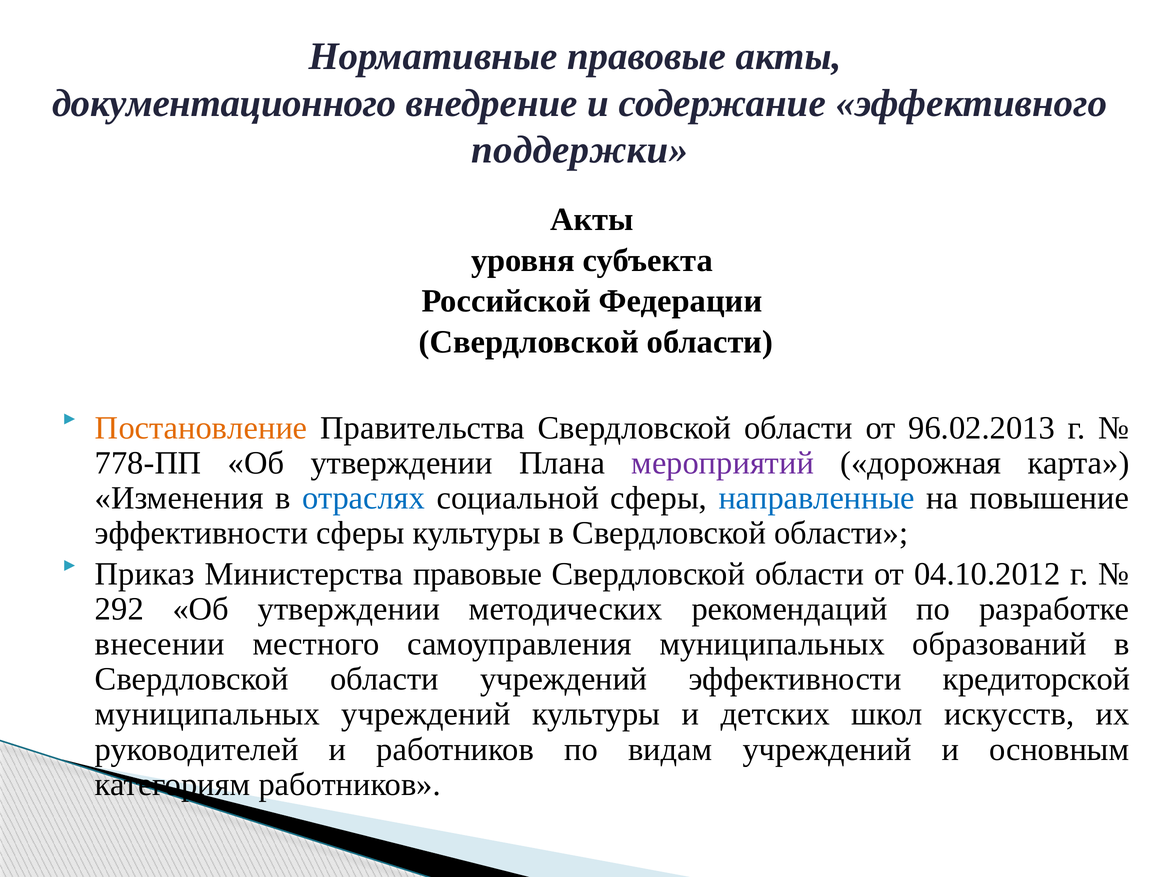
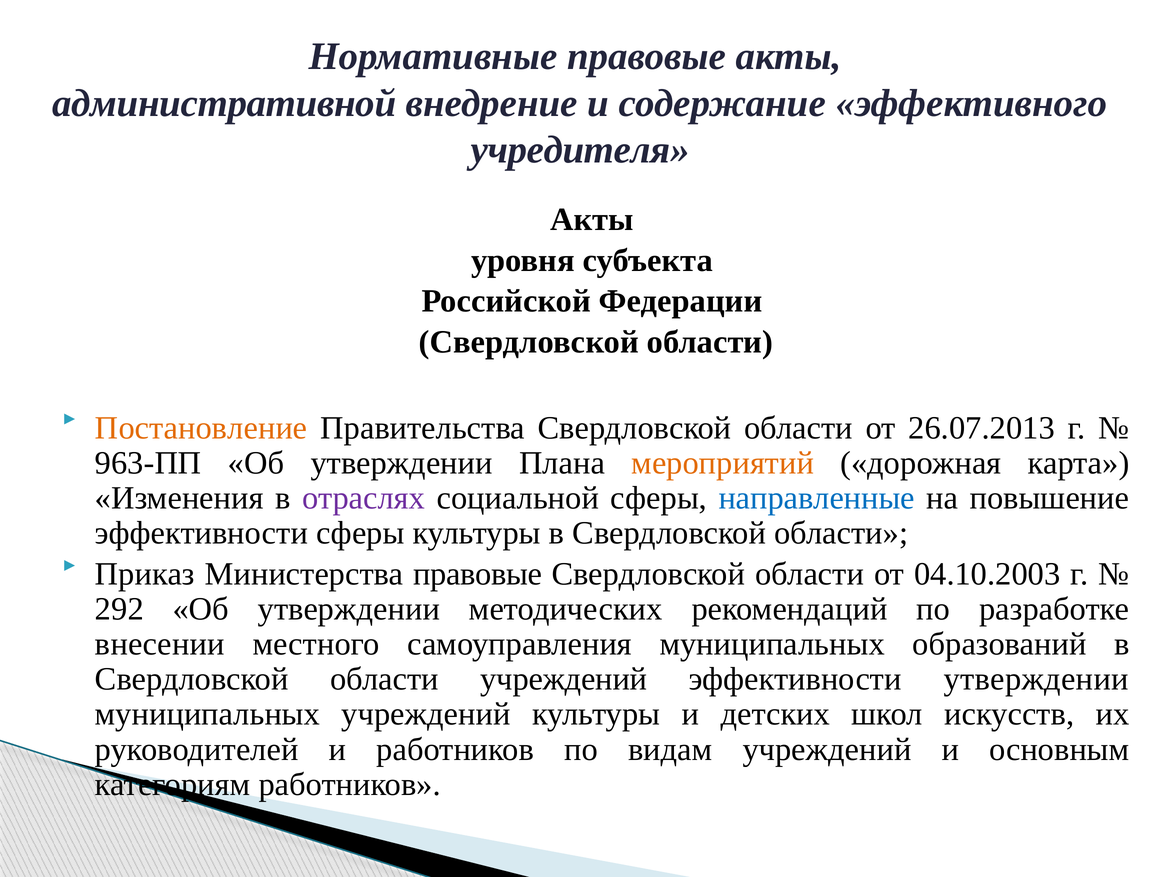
документационного: документационного -> административной
поддержки: поддержки -> учредителя
96.02.2013: 96.02.2013 -> 26.07.2013
778-ПП: 778-ПП -> 963-ПП
мероприятий colour: purple -> orange
отраслях colour: blue -> purple
04.10.2012: 04.10.2012 -> 04.10.2003
эффективности кредиторской: кредиторской -> утверждении
